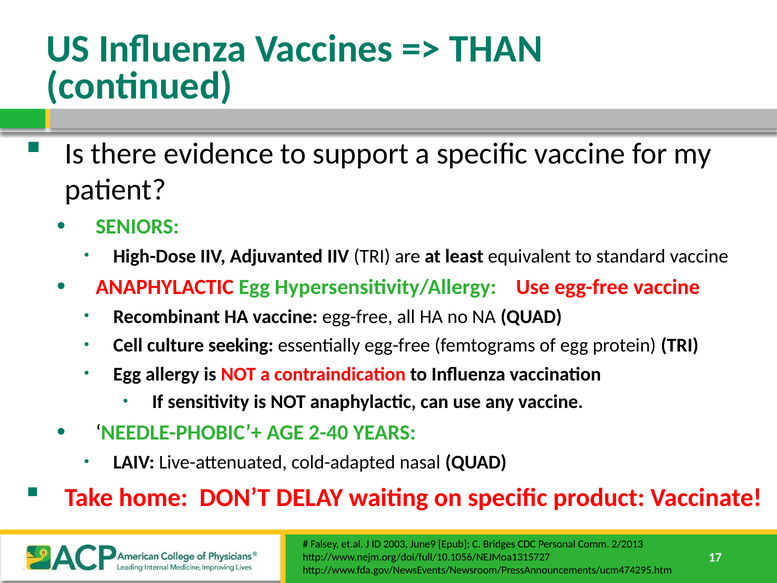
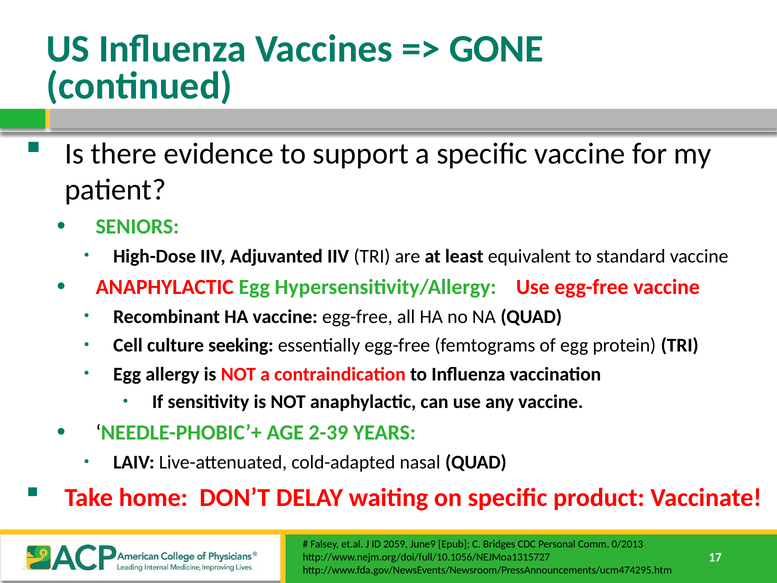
THAN: THAN -> GONE
2-40: 2-40 -> 2-39
2003: 2003 -> 2059
2/2013: 2/2013 -> 0/2013
